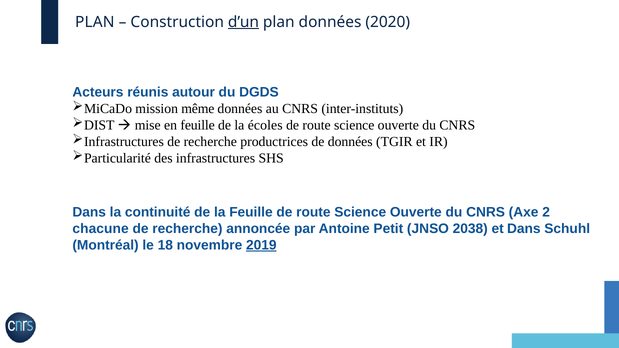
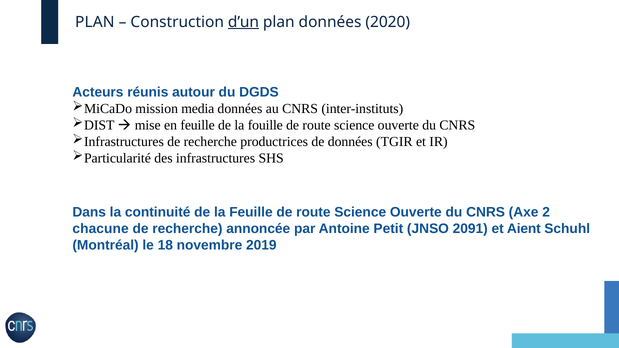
même: même -> media
écoles: écoles -> fouille
2038: 2038 -> 2091
et Dans: Dans -> Aient
2019 underline: present -> none
